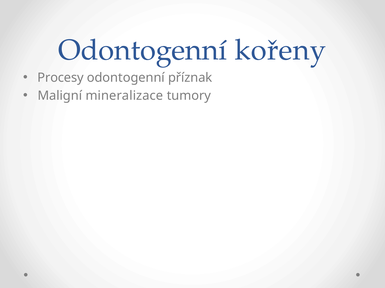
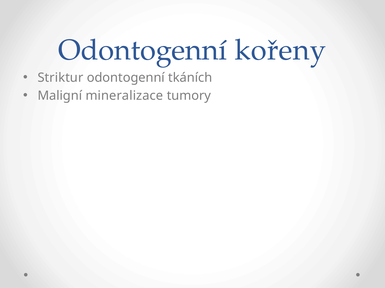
Procesy: Procesy -> Striktur
příznak: příznak -> tkáních
